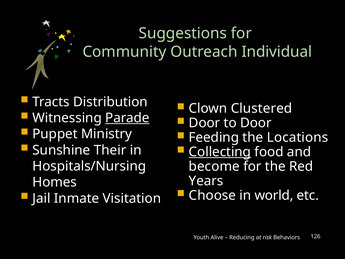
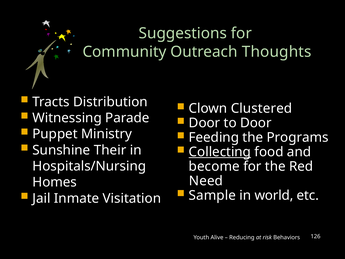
Individual: Individual -> Thoughts
Parade underline: present -> none
Locations: Locations -> Programs
Years: Years -> Need
Choose: Choose -> Sample
